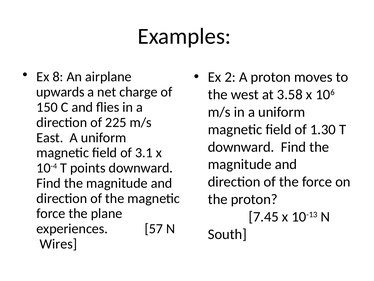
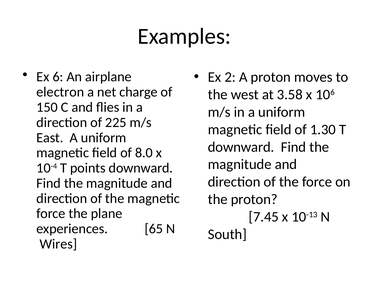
8: 8 -> 6
upwards: upwards -> electron
3.1: 3.1 -> 8.0
57: 57 -> 65
